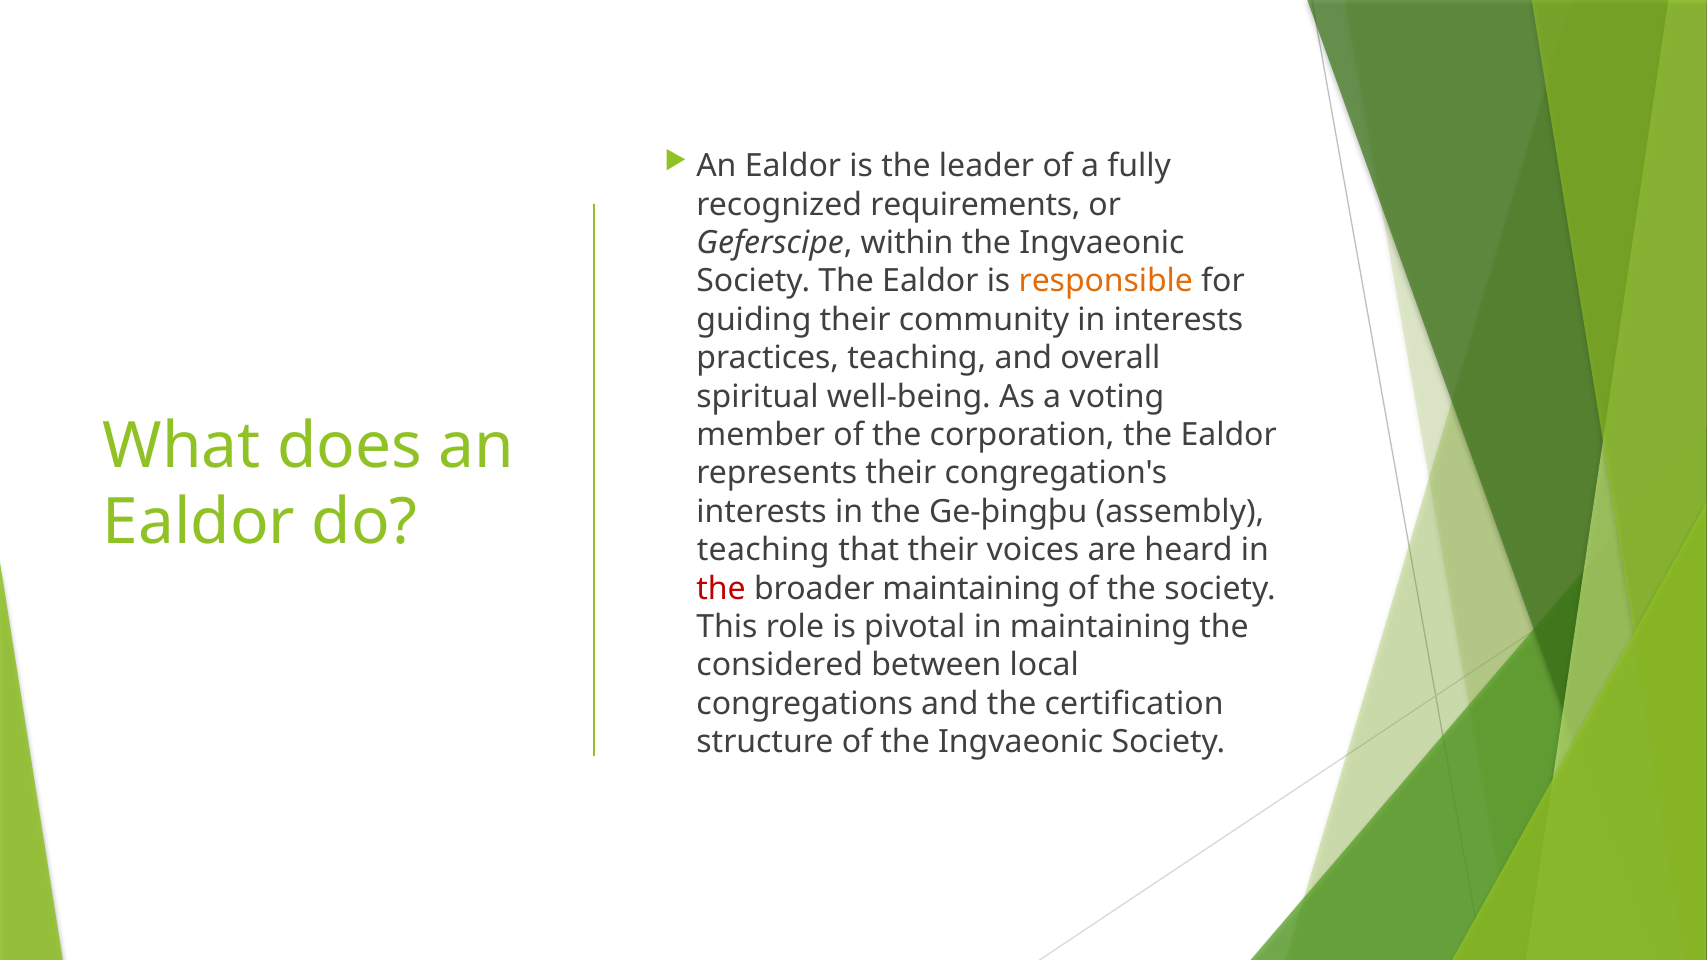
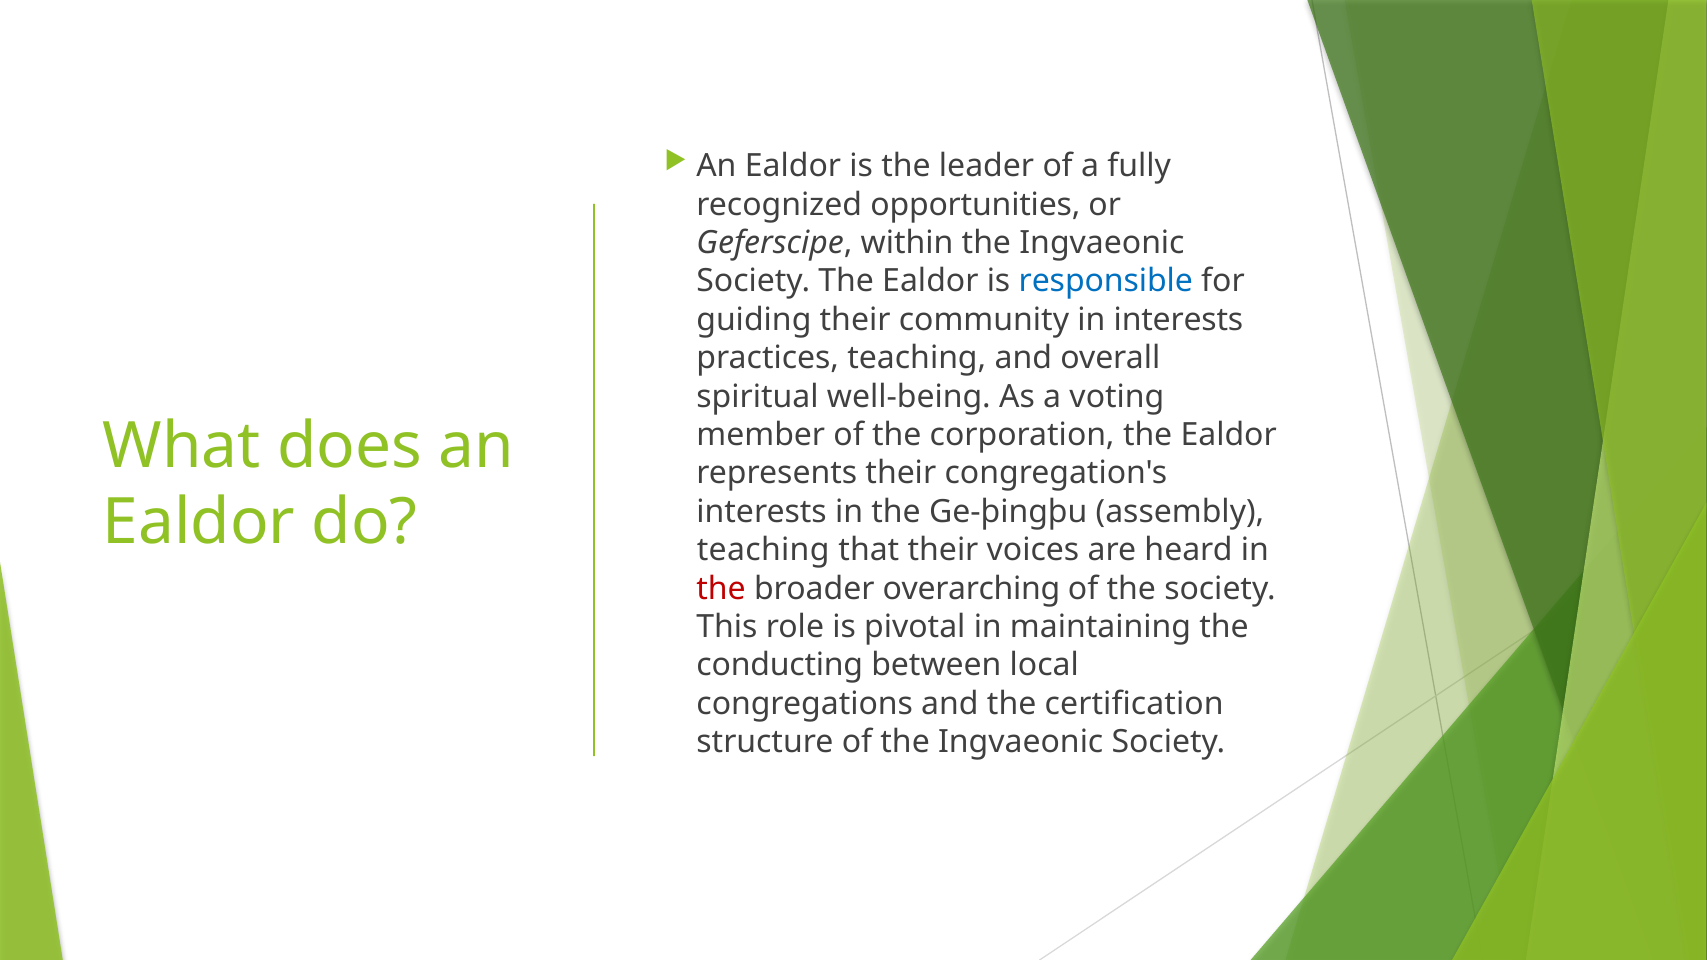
requirements: requirements -> opportunities
responsible colour: orange -> blue
broader maintaining: maintaining -> overarching
considered: considered -> conducting
